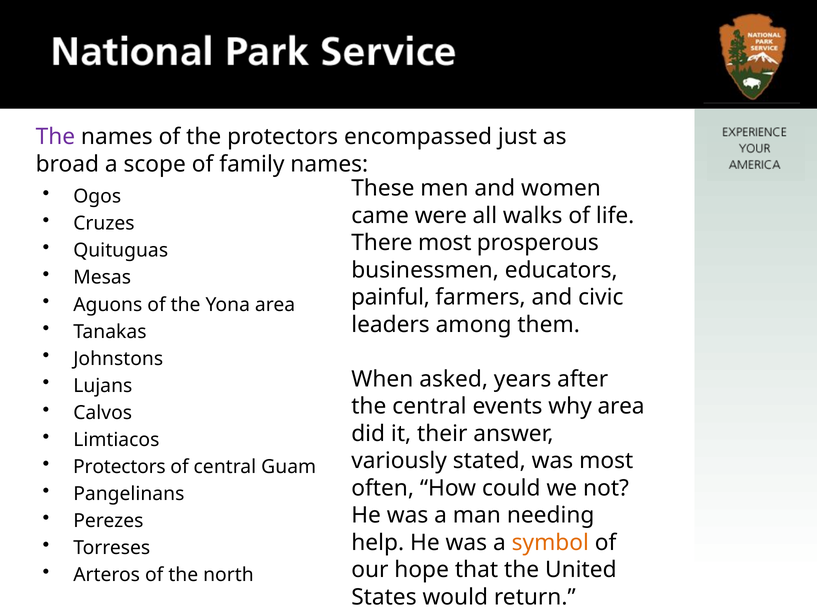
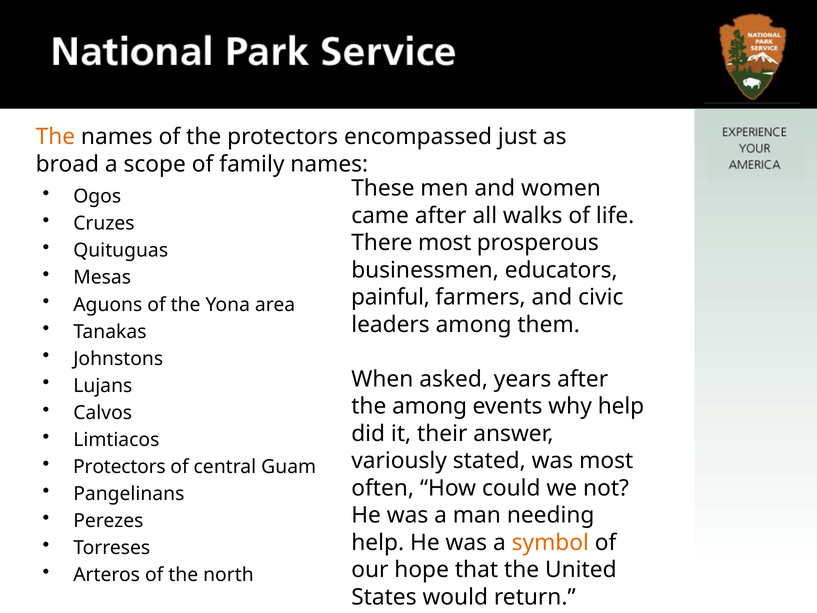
The at (55, 137) colour: purple -> orange
came were: were -> after
the central: central -> among
why area: area -> help
